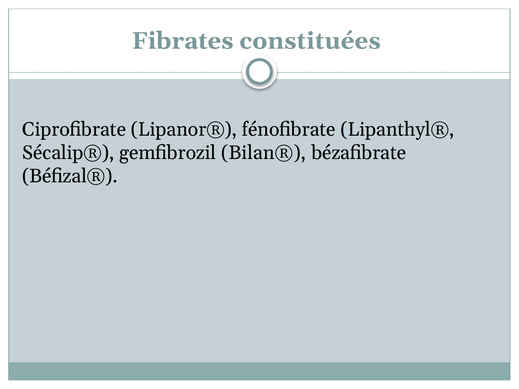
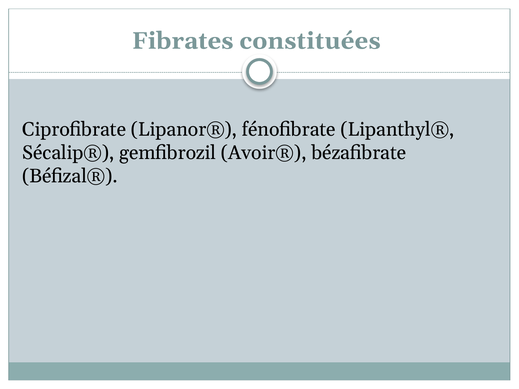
Bilan®: Bilan® -> Avoir®
